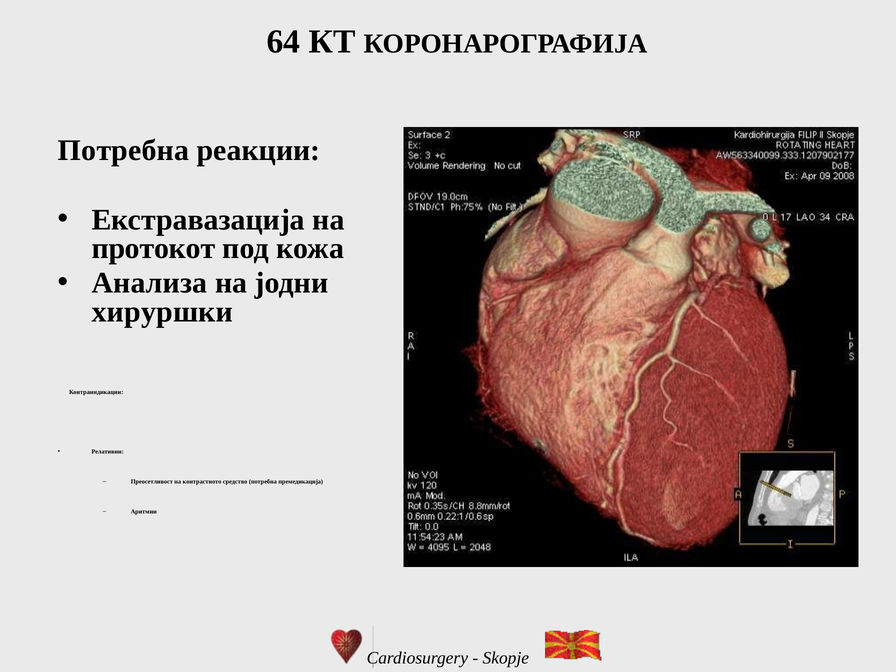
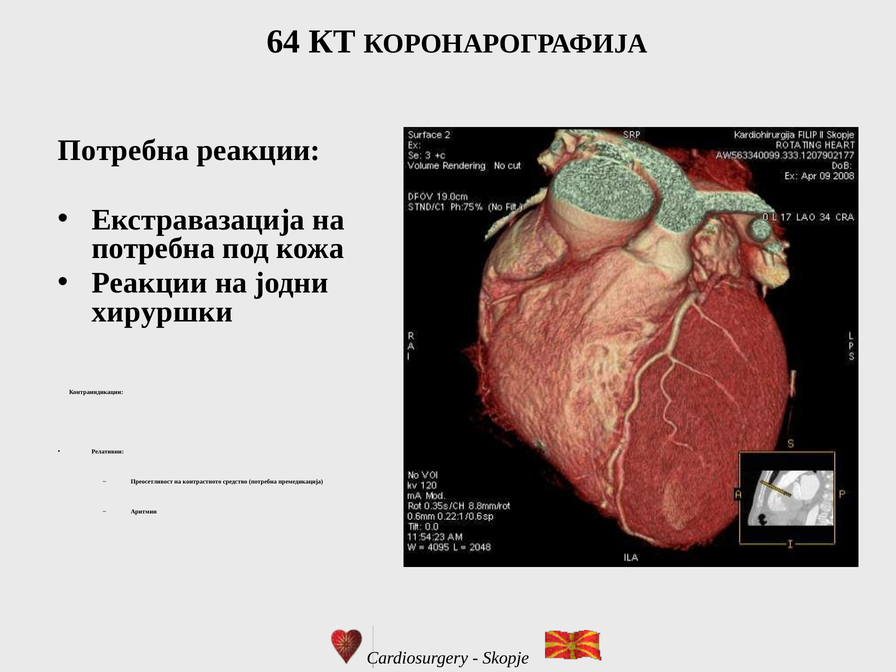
протокот at (153, 248): протокот -> потребна
Анализа at (149, 283): Анализа -> Реакции
